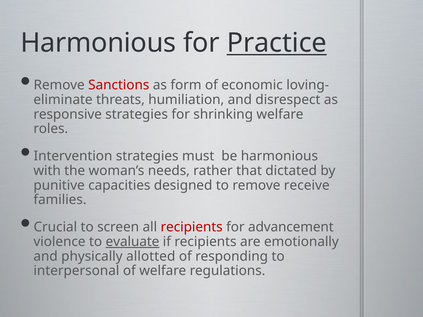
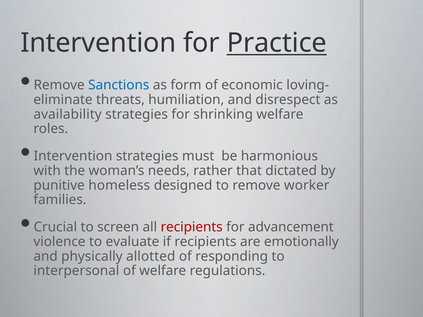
Harmonious at (98, 43): Harmonious -> Intervention
Sanctions colour: red -> blue
responsive: responsive -> availability
capacities: capacities -> homeless
receive: receive -> worker
evaluate underline: present -> none
